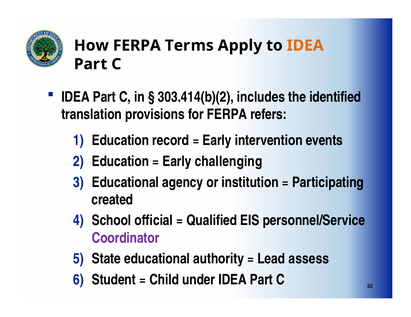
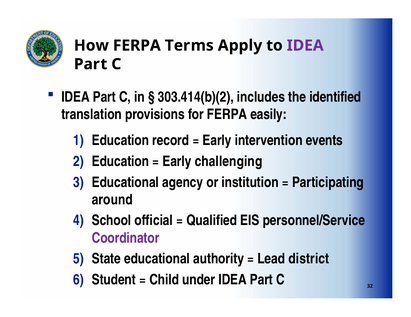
IDEA at (305, 46) colour: orange -> purple
refers: refers -> easily
created: created -> around
assess: assess -> district
